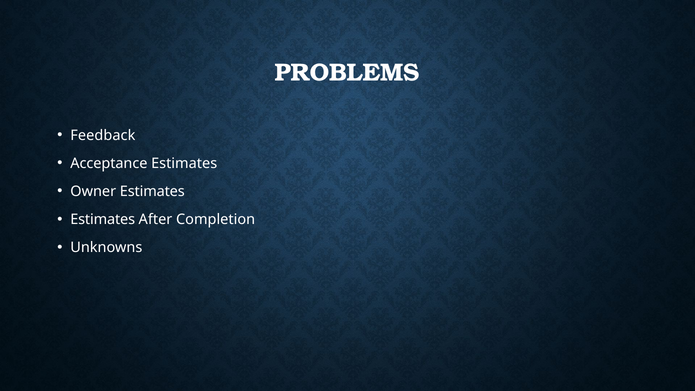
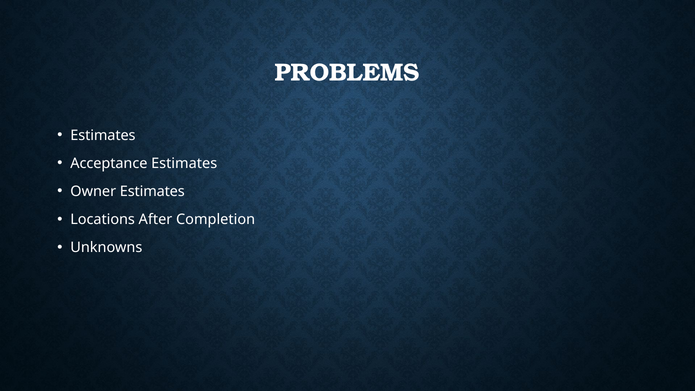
Feedback at (103, 135): Feedback -> Estimates
Estimates at (103, 220): Estimates -> Locations
